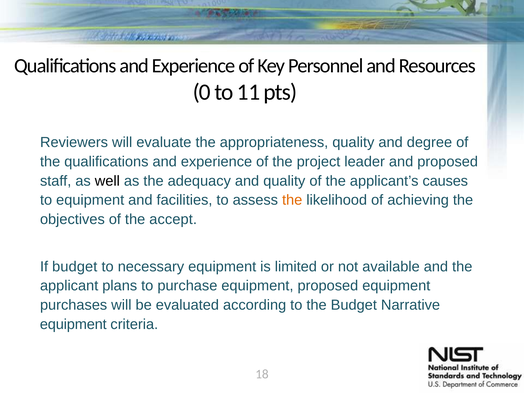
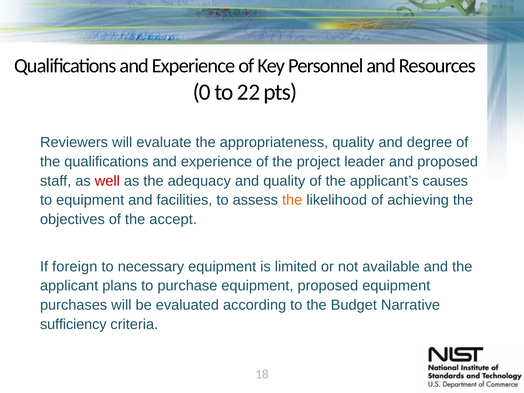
11: 11 -> 22
well colour: black -> red
If budget: budget -> foreign
equipment at (73, 324): equipment -> sufficiency
